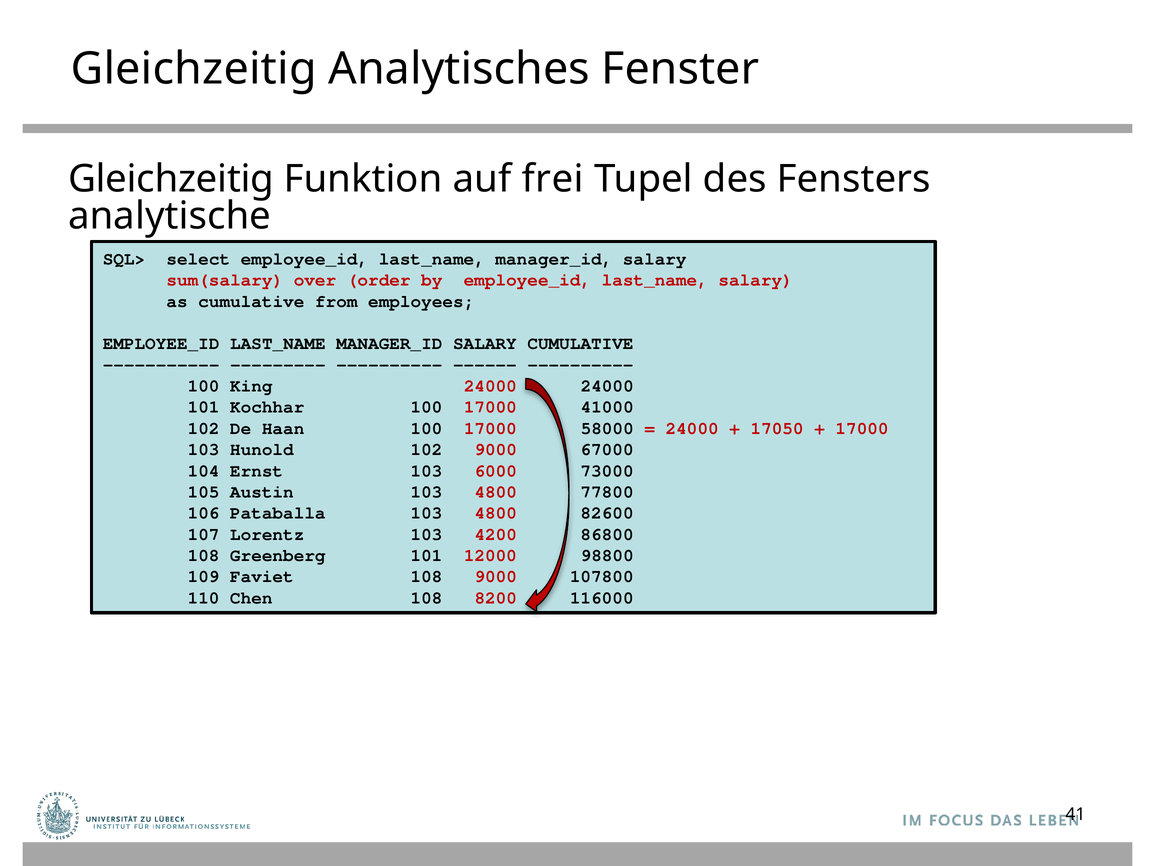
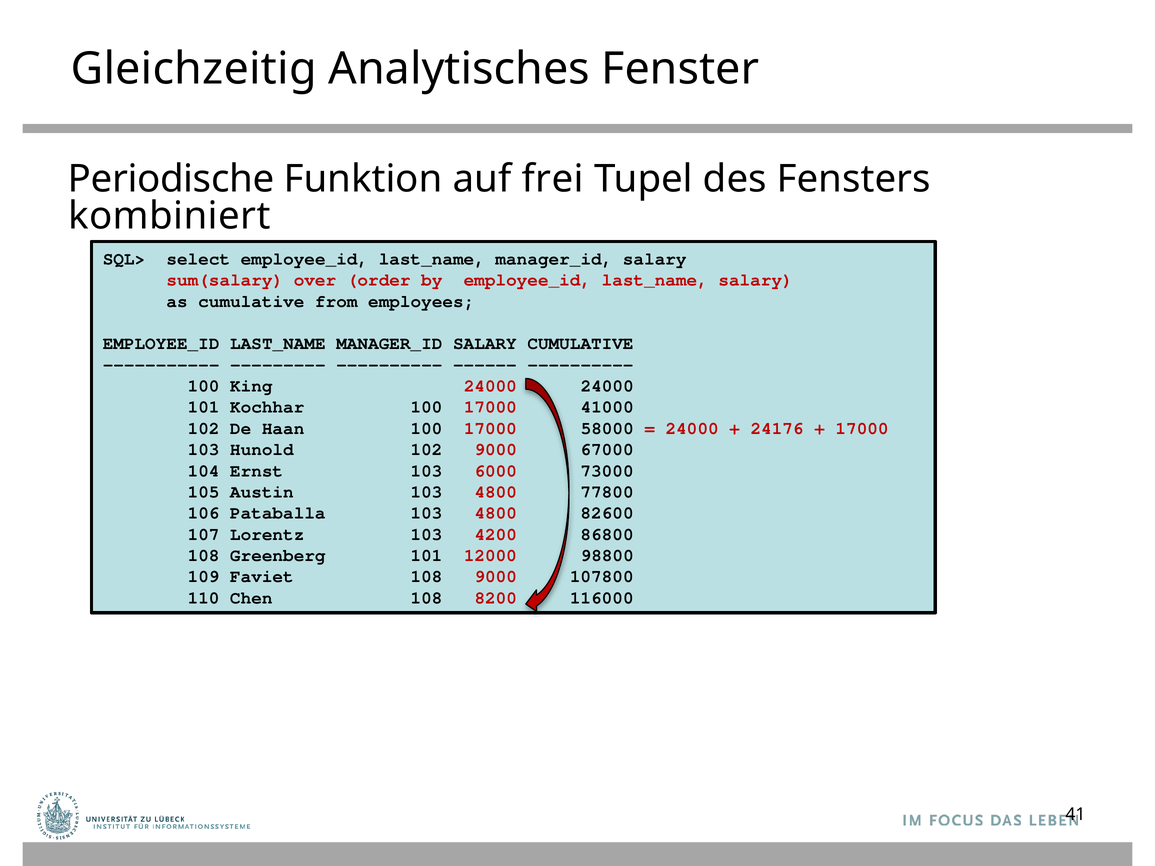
Gleichzeitig at (171, 179): Gleichzeitig -> Periodische
analytische: analytische -> kombiniert
17050: 17050 -> 24176
